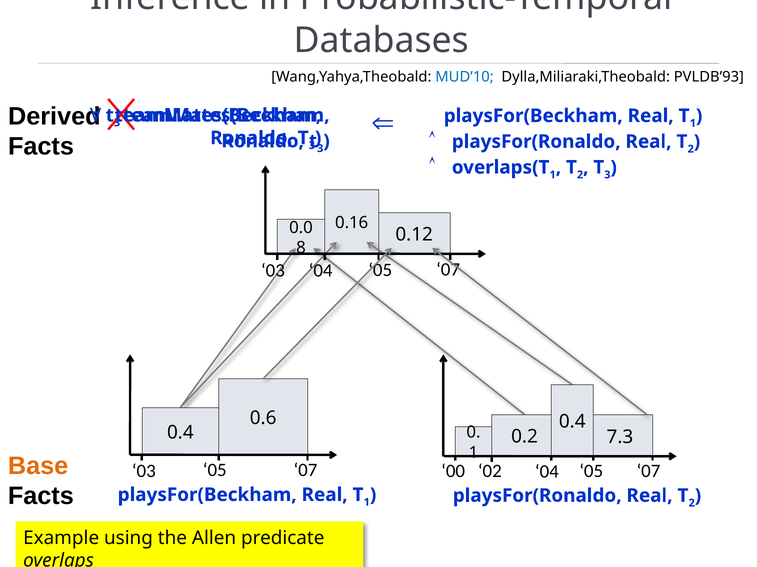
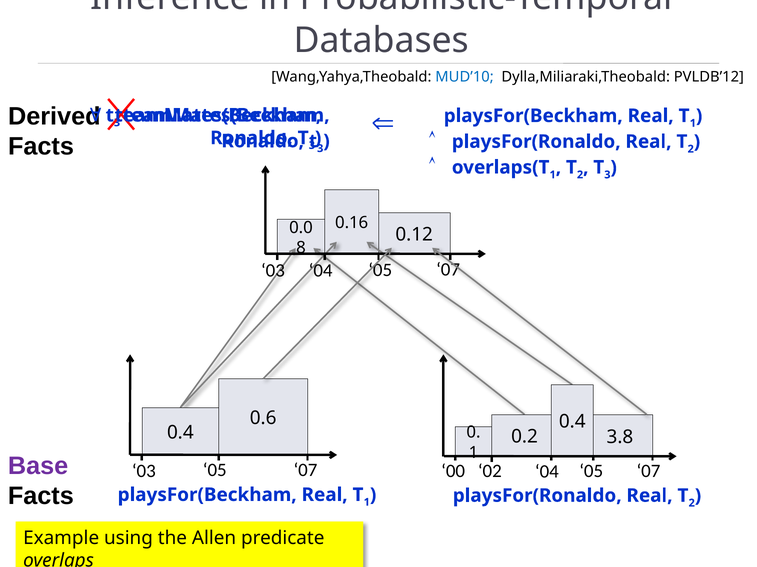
PVLDB’93: PVLDB’93 -> PVLDB’12
7.3: 7.3 -> 3.8
Base colour: orange -> purple
